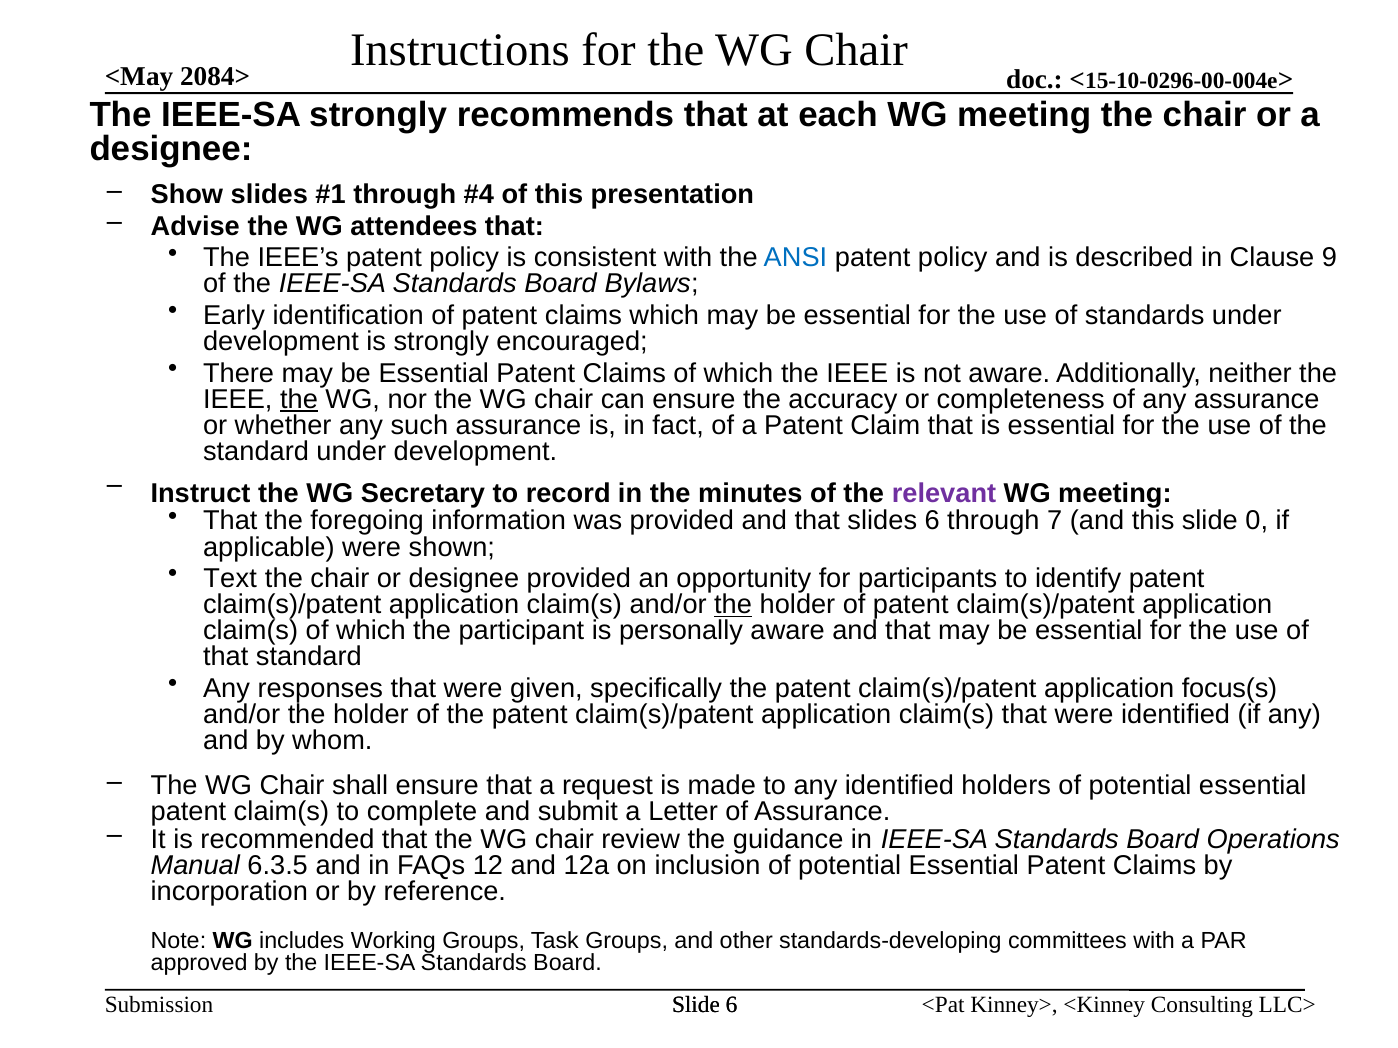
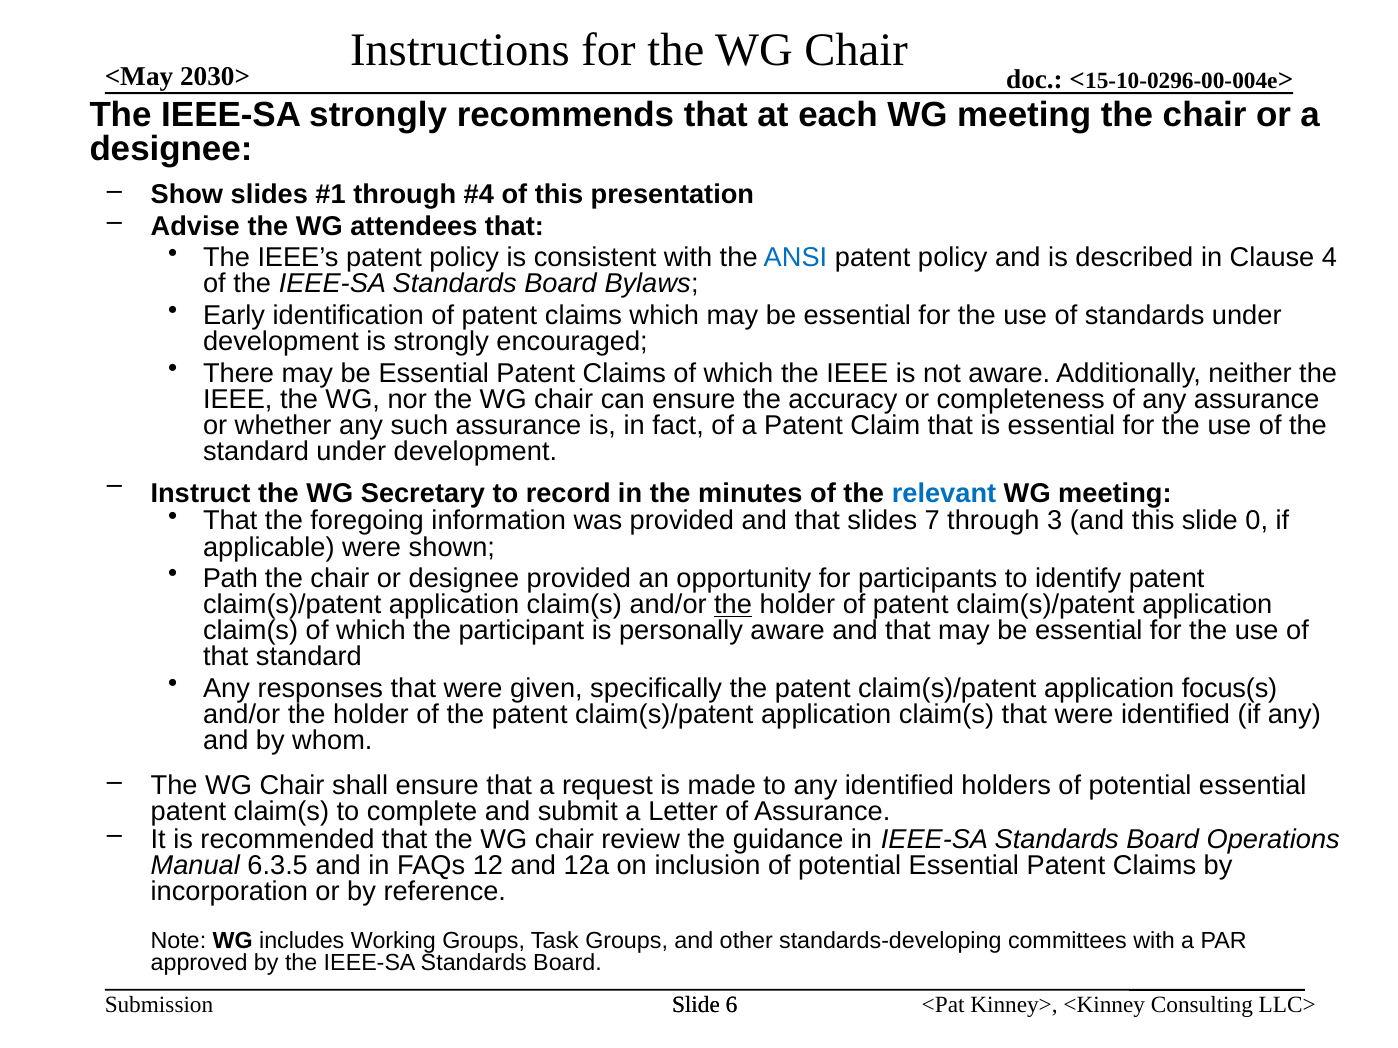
2084>: 2084> -> 2030>
9: 9 -> 4
the at (299, 399) underline: present -> none
relevant colour: purple -> blue
slides 6: 6 -> 7
7: 7 -> 3
Text: Text -> Path
